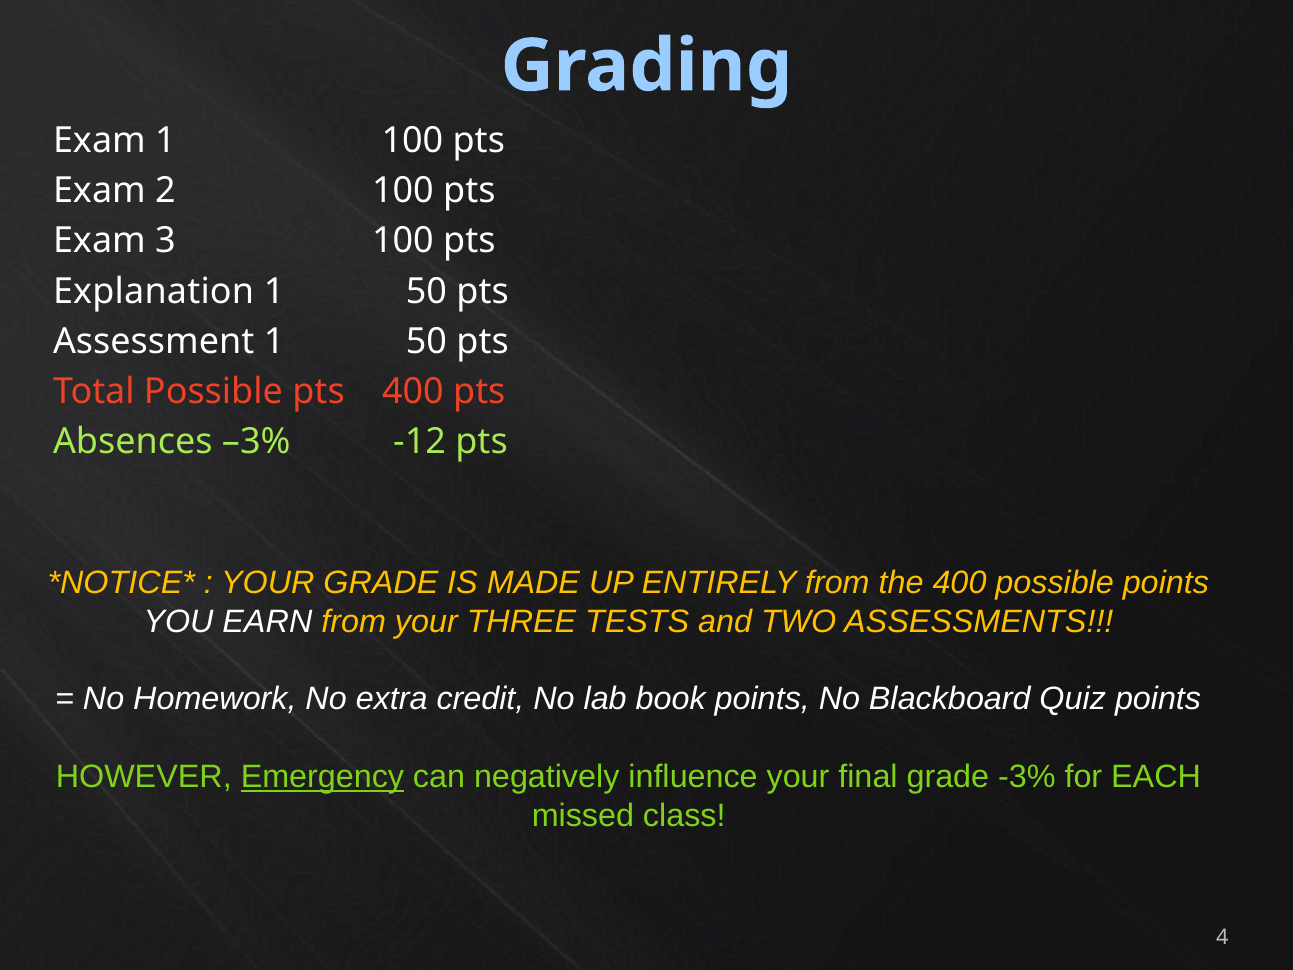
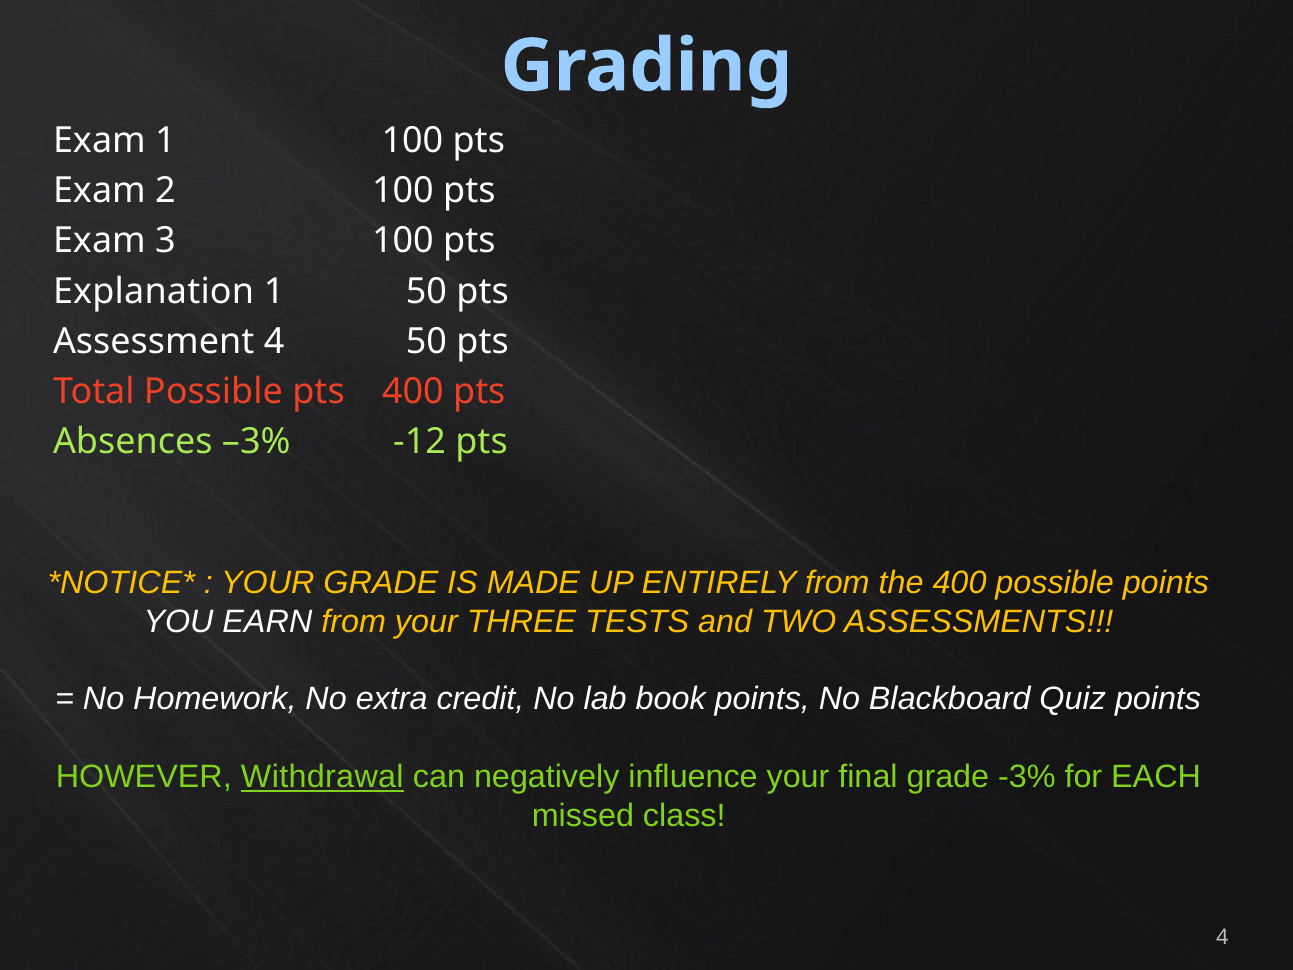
Assessment 1: 1 -> 4
Emergency: Emergency -> Withdrawal
